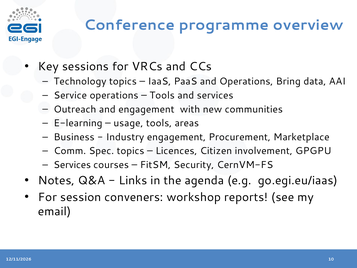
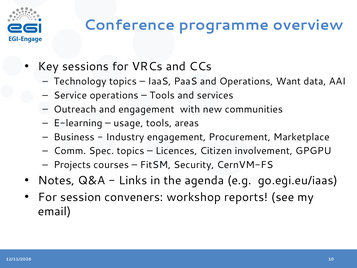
Bring: Bring -> Want
Services at (72, 165): Services -> Projects
